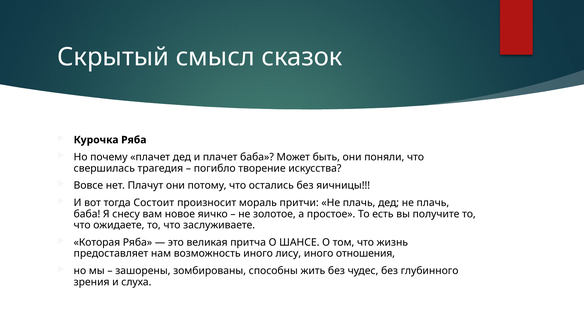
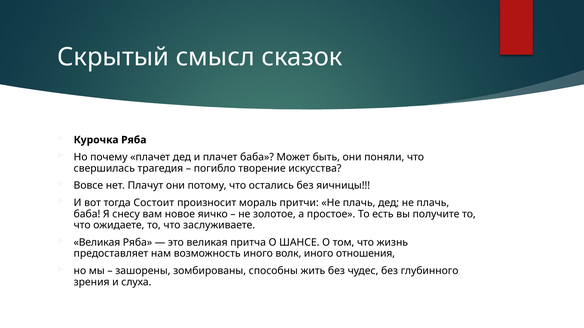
Которая at (97, 243): Которая -> Великая
лису: лису -> волк
